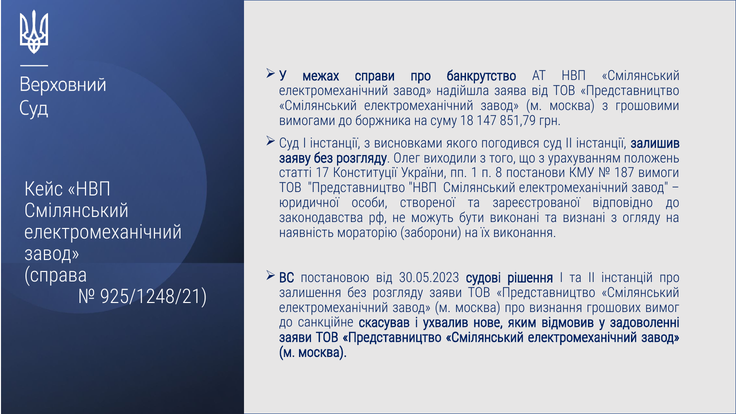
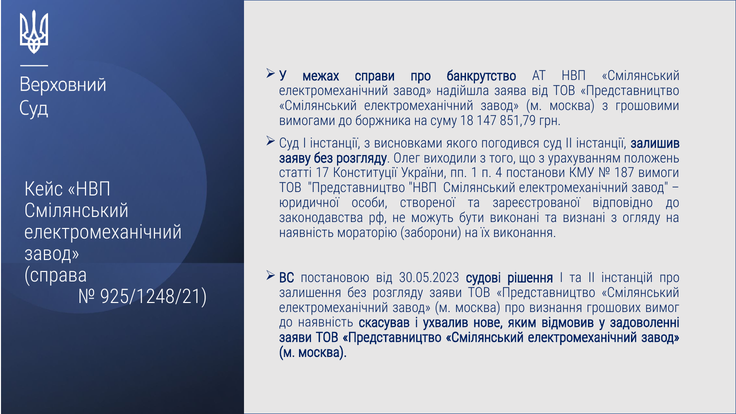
8: 8 -> 4
до санкційне: санкційне -> наявність
